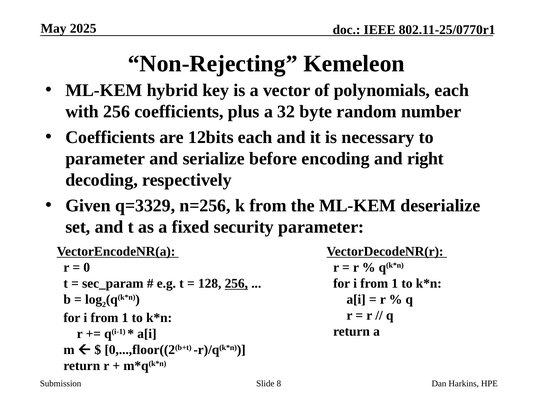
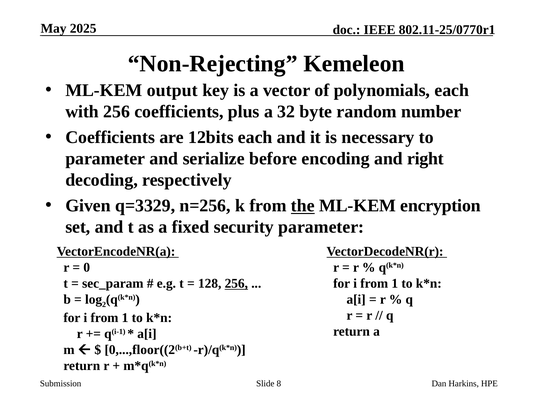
hybrid: hybrid -> output
the underline: none -> present
deserialize: deserialize -> encryption
